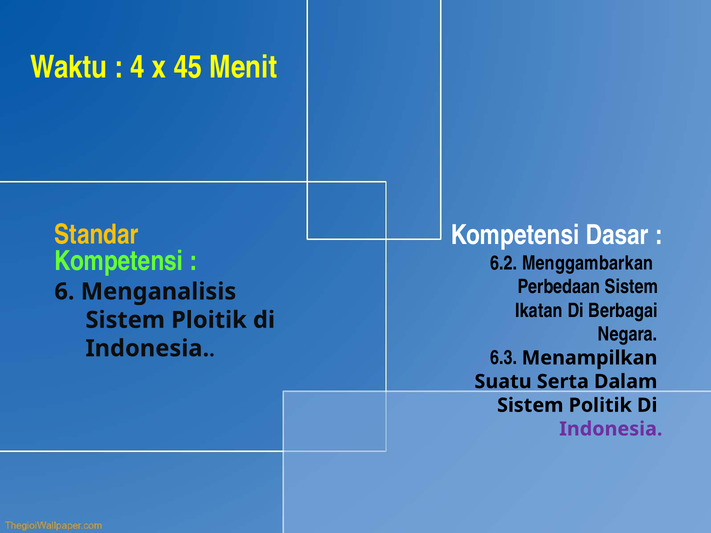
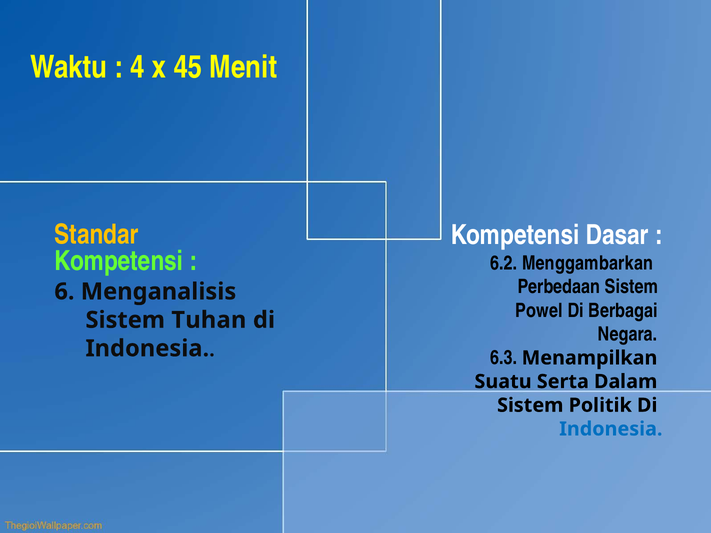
Ikatan: Ikatan -> Powel
Ploitik: Ploitik -> Tuhan
Indonesia at (611, 429) colour: purple -> blue
